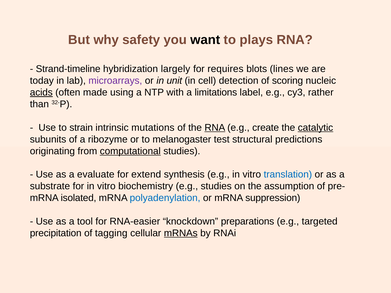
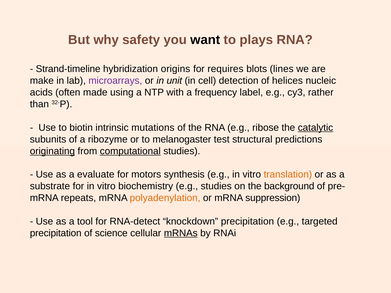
largely: largely -> origins
today: today -> make
scoring: scoring -> helices
acids underline: present -> none
limitations: limitations -> frequency
strain: strain -> biotin
RNA at (215, 128) underline: present -> none
create: create -> ribose
originating underline: none -> present
extend: extend -> motors
translation colour: blue -> orange
assumption: assumption -> background
isolated: isolated -> repeats
polyadenylation colour: blue -> orange
RNA-easier: RNA-easier -> RNA-detect
knockdown preparations: preparations -> precipitation
tagging: tagging -> science
